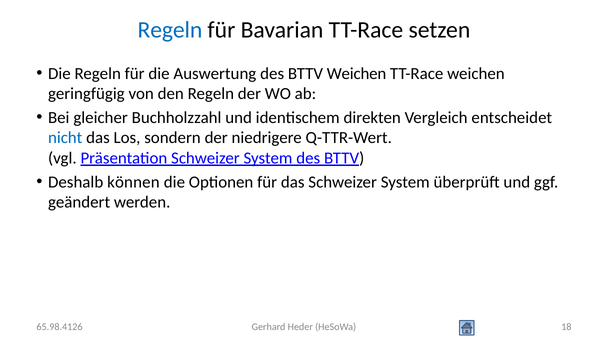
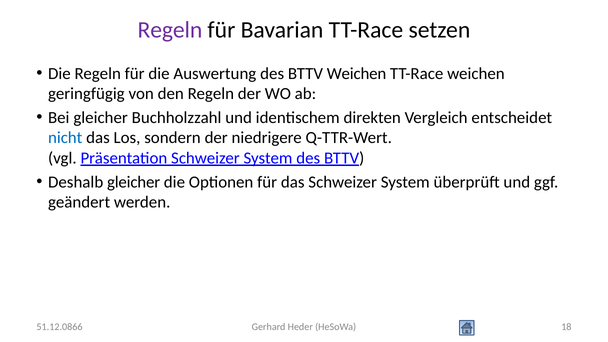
Regeln at (170, 30) colour: blue -> purple
Deshalb können: können -> gleicher
65.98.4126: 65.98.4126 -> 51.12.0866
